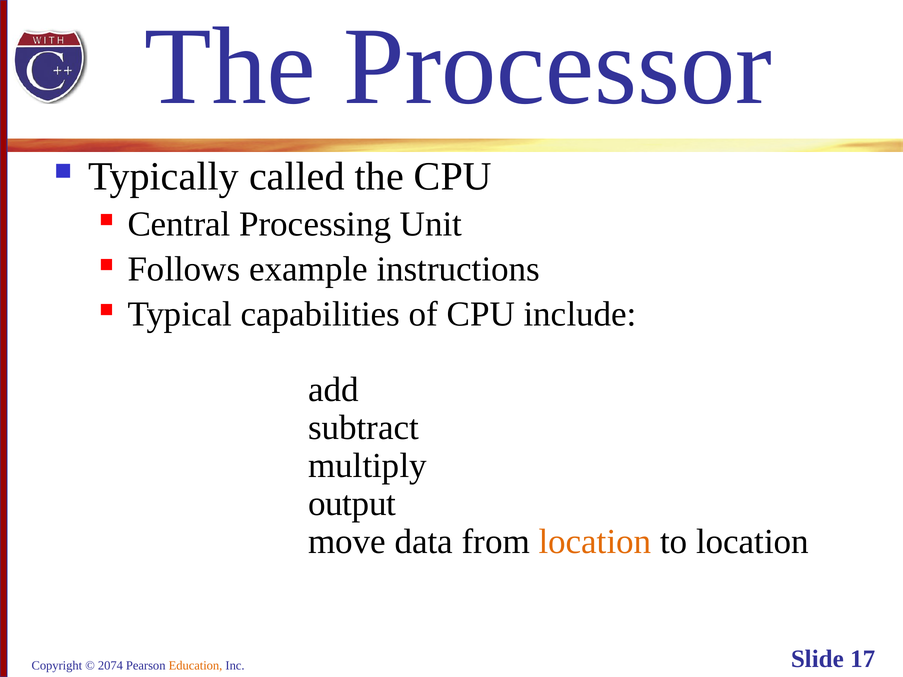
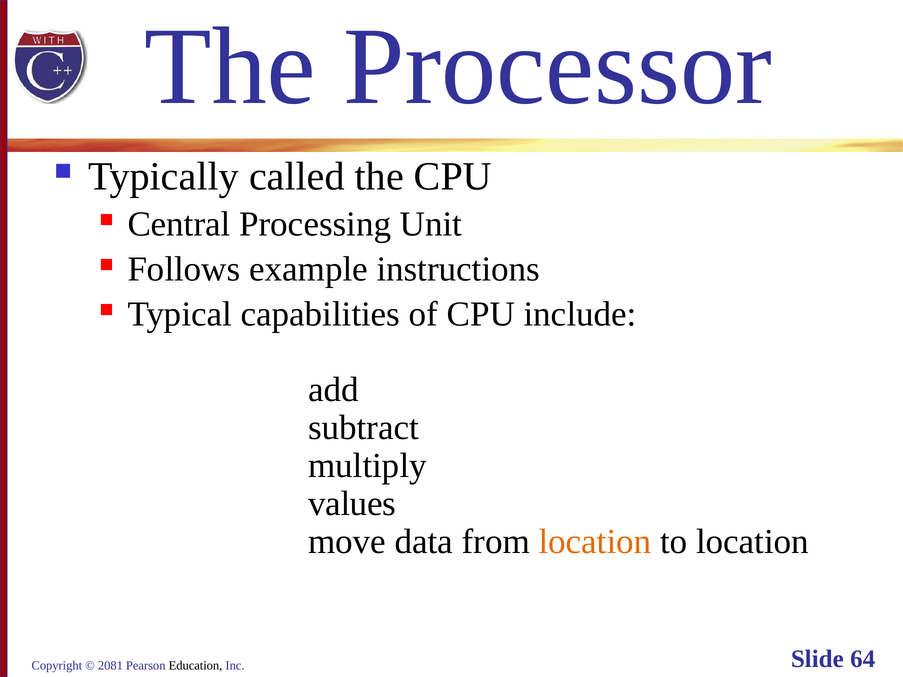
output: output -> values
2074: 2074 -> 2081
Education colour: orange -> black
17: 17 -> 64
